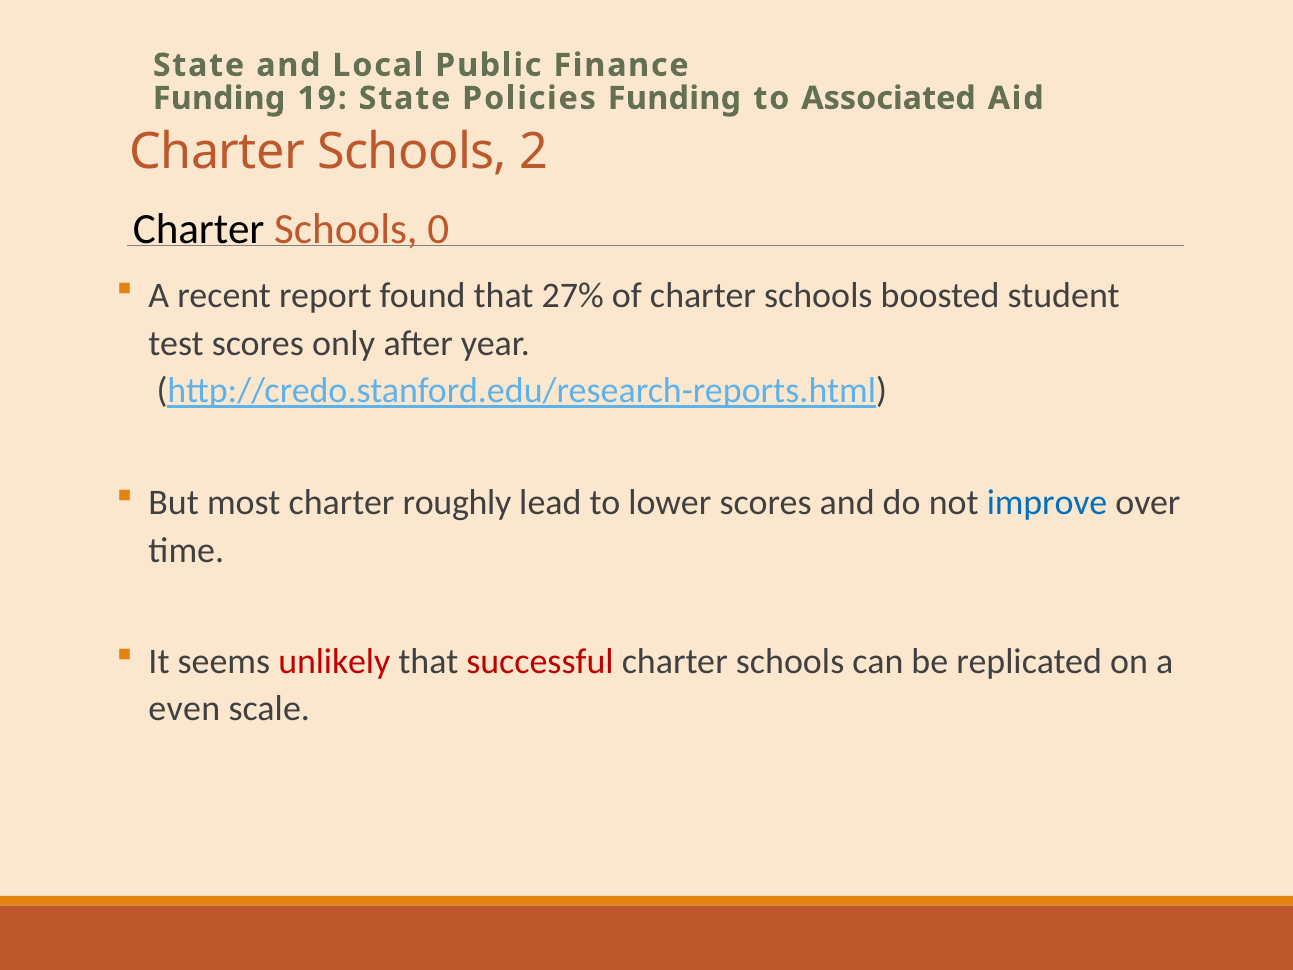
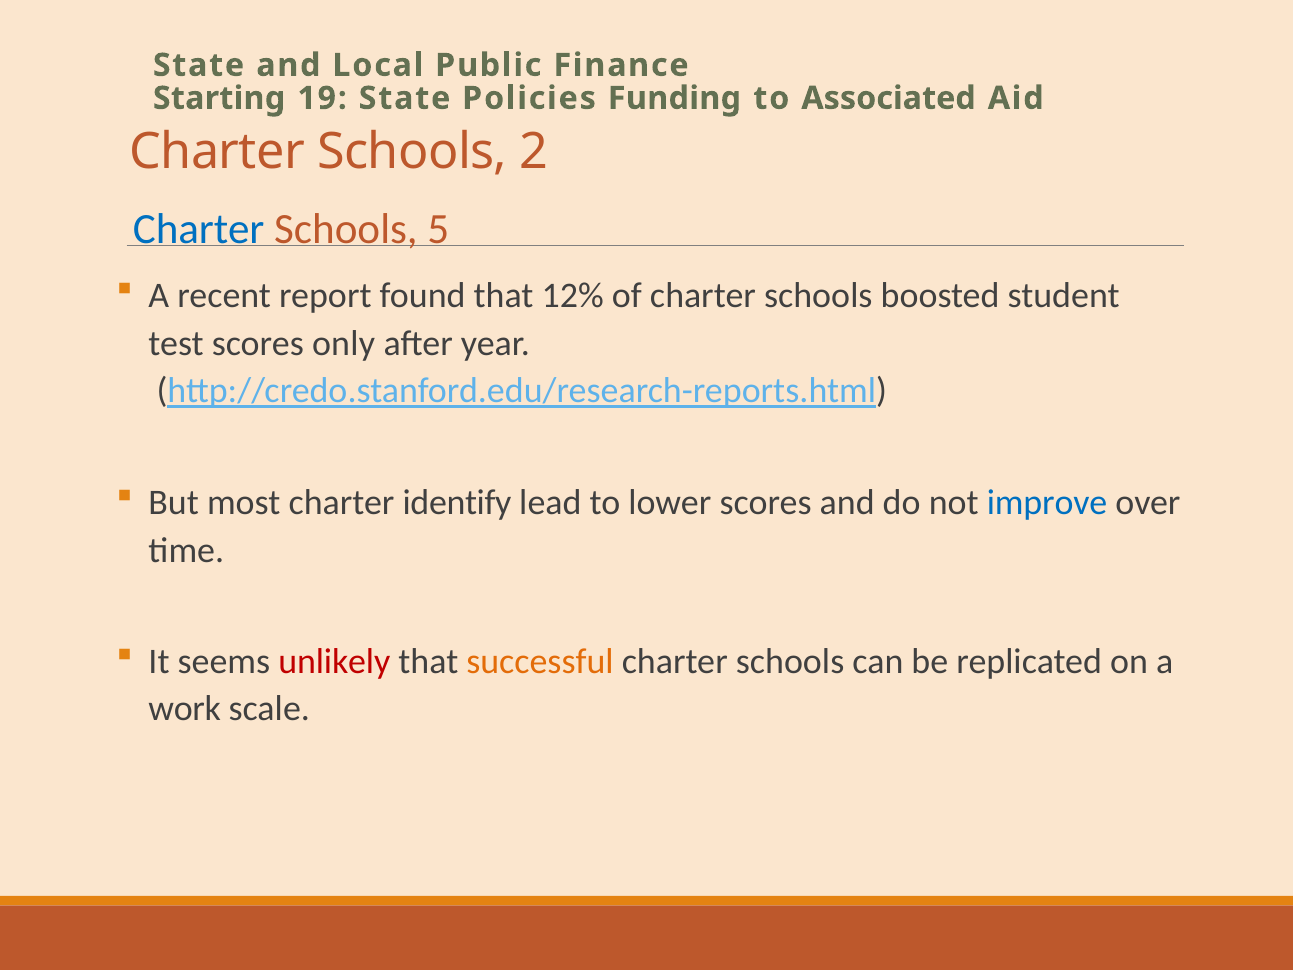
Funding at (219, 98): Funding -> Starting
Charter at (199, 229) colour: black -> blue
0: 0 -> 5
27%: 27% -> 12%
roughly: roughly -> identify
successful colour: red -> orange
even: even -> work
